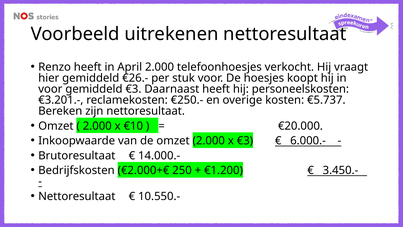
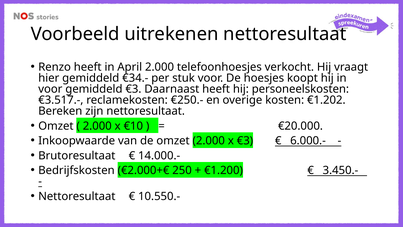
€26.-: €26.- -> €34.-
€3.201.-: €3.201.- -> €3.517.-
€5.737: €5.737 -> €1.202
